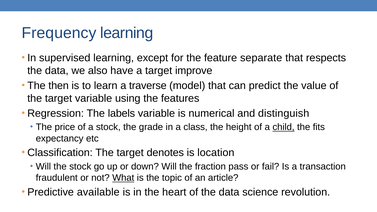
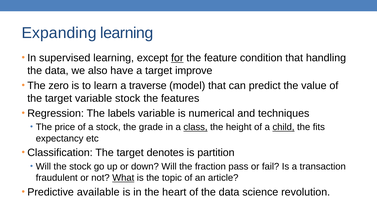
Frequency: Frequency -> Expanding
for underline: none -> present
separate: separate -> condition
respects: respects -> handling
then: then -> zero
variable using: using -> stock
distinguish: distinguish -> techniques
class underline: none -> present
location: location -> partition
